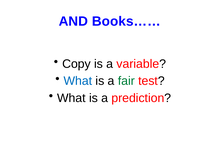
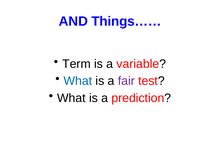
Books……: Books…… -> Things……
Copy: Copy -> Term
fair colour: green -> purple
